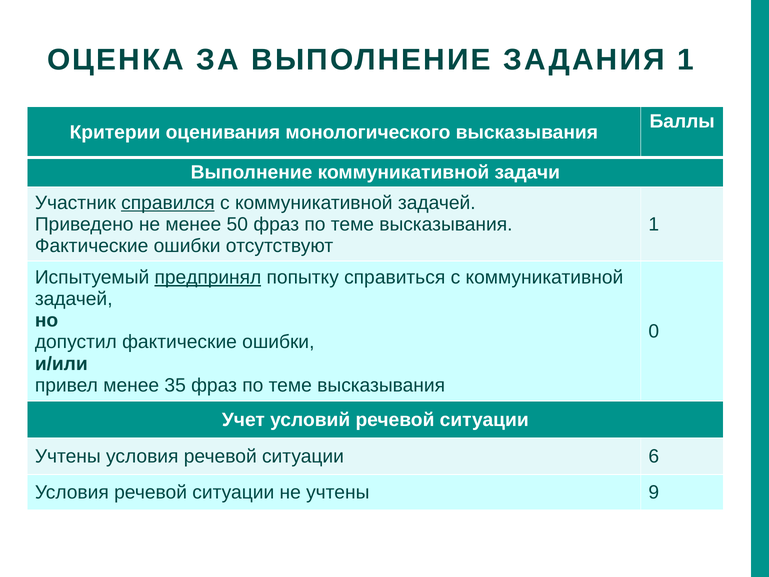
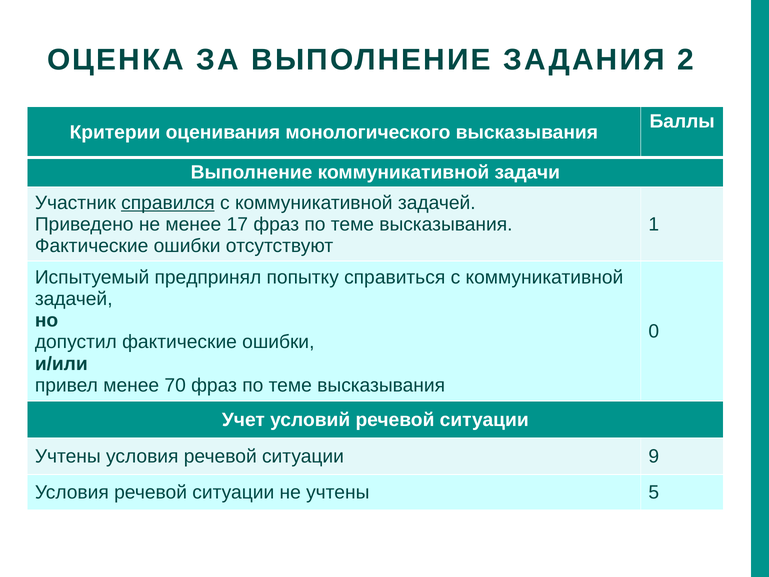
ЗАДАНИЯ 1: 1 -> 2
50: 50 -> 17
предпринял underline: present -> none
35: 35 -> 70
6: 6 -> 9
9: 9 -> 5
